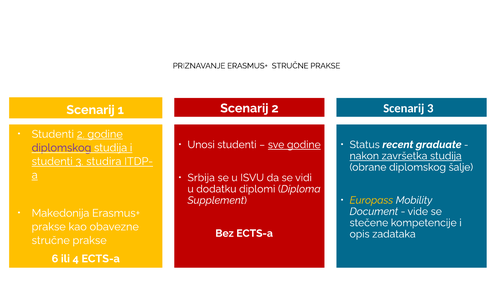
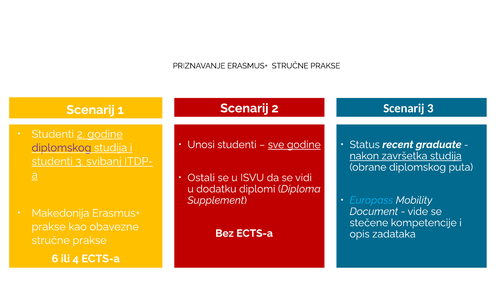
studira: studira -> svibanj
šalje: šalje -> puta
Srbija: Srbija -> Ostali
Europass colour: yellow -> light blue
